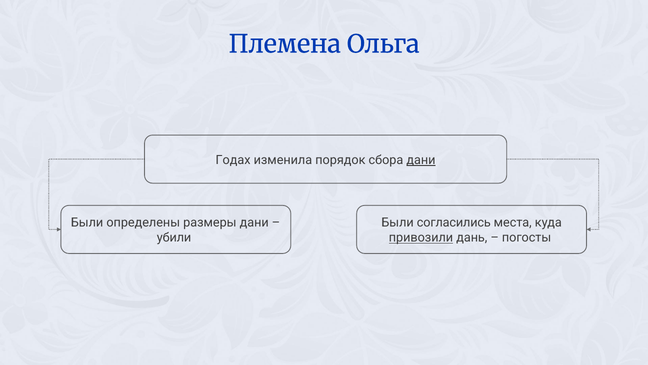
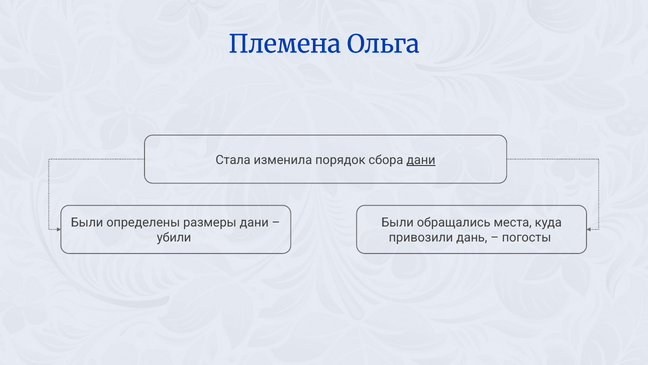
Годах: Годах -> Стала
согласились: согласились -> обращались
привозили underline: present -> none
